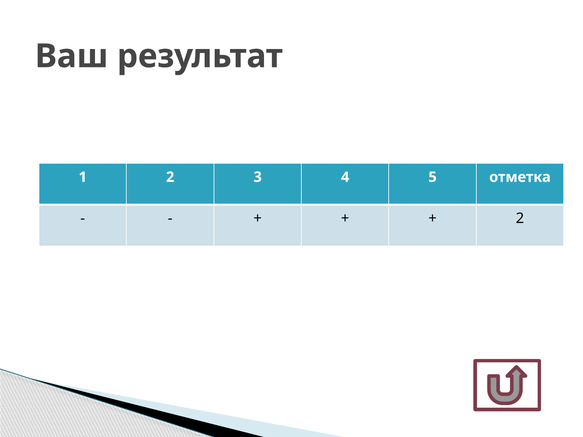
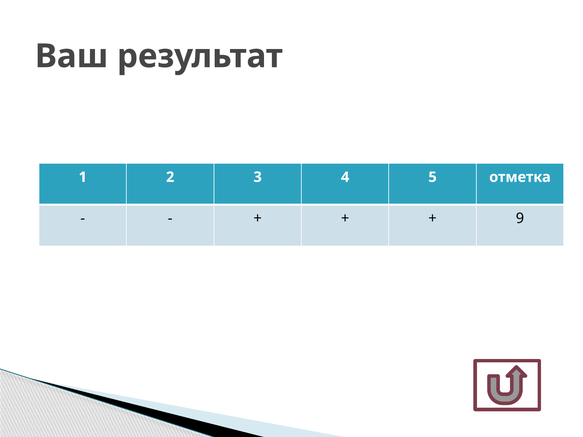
2 at (520, 219): 2 -> 9
